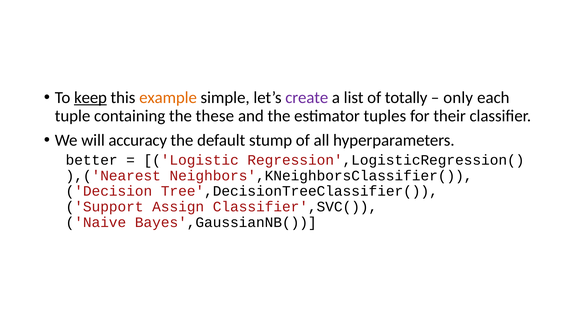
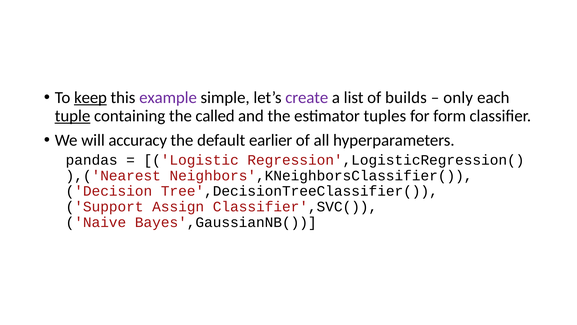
example colour: orange -> purple
totally: totally -> builds
tuple underline: none -> present
these: these -> called
their: their -> form
stump: stump -> earlier
better: better -> pandas
